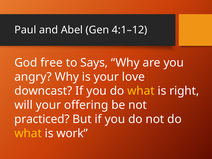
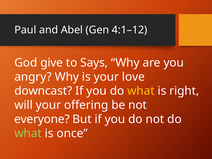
free: free -> give
practiced: practiced -> everyone
what at (28, 133) colour: yellow -> light green
work: work -> once
